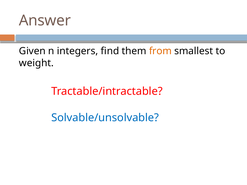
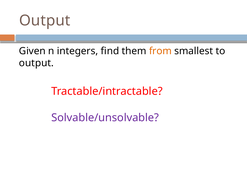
Answer at (45, 21): Answer -> Output
weight at (36, 63): weight -> output
Solvable/unsolvable colour: blue -> purple
